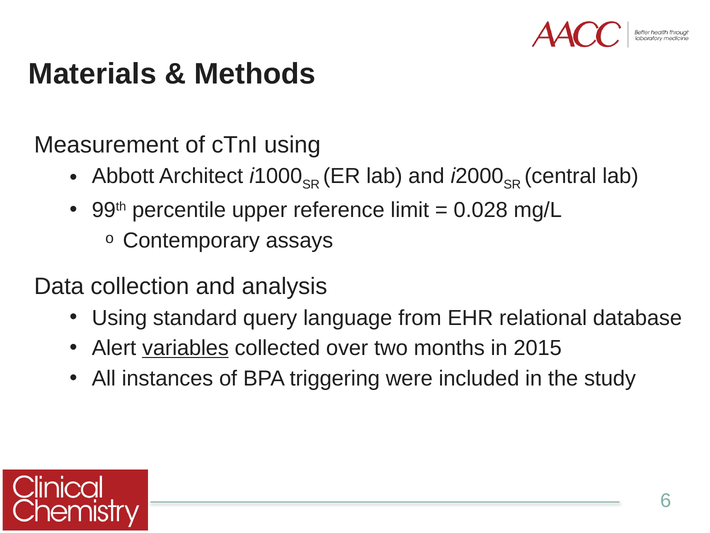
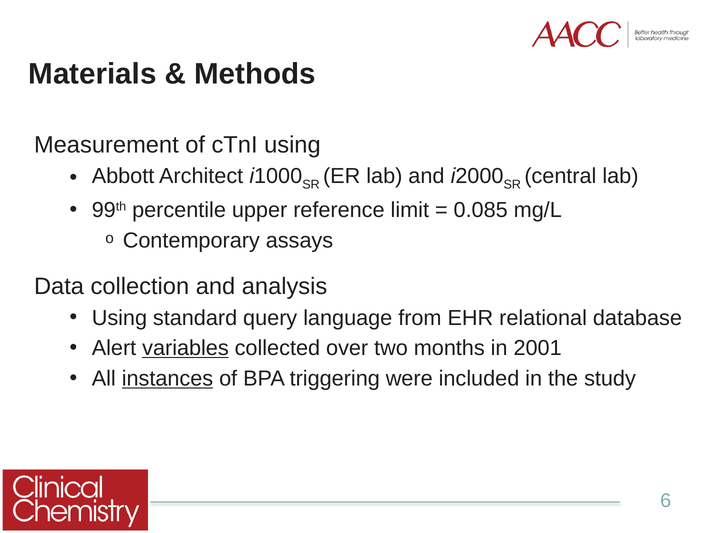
0.028: 0.028 -> 0.085
2015: 2015 -> 2001
instances underline: none -> present
